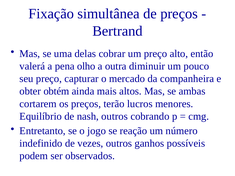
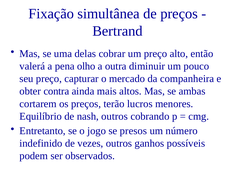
obtém: obtém -> contra
reação: reação -> presos
